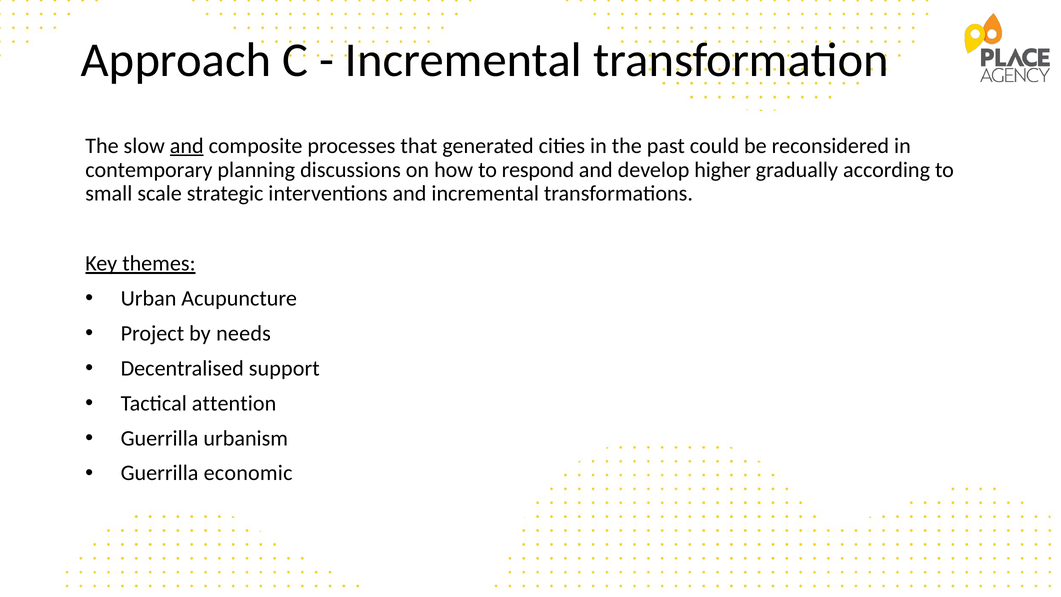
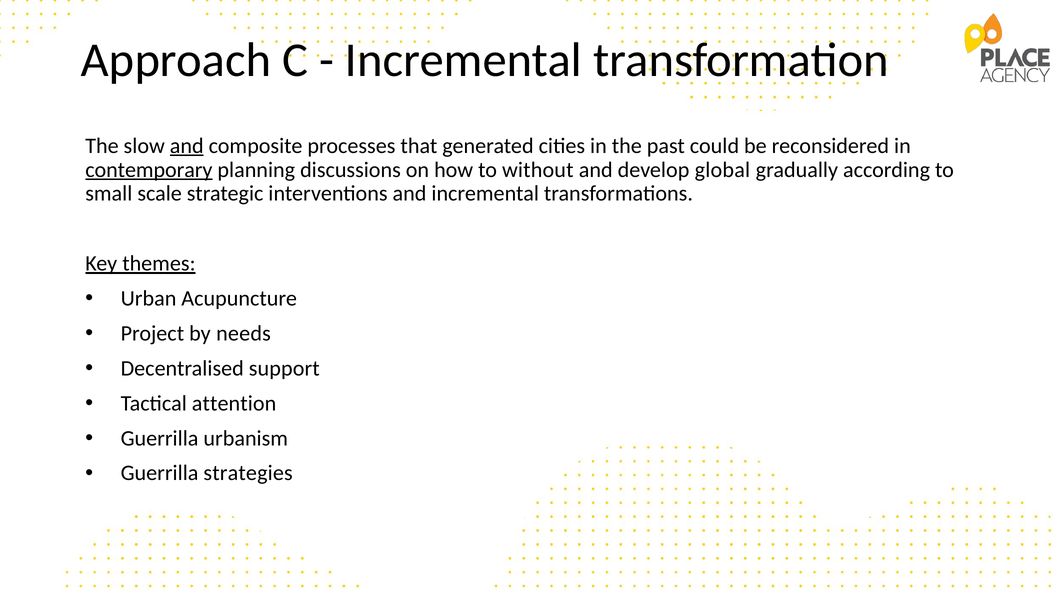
contemporary underline: none -> present
respond: respond -> without
higher: higher -> global
economic: economic -> strategies
